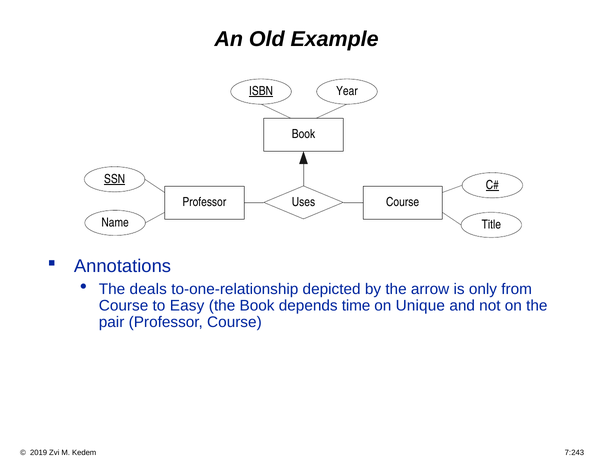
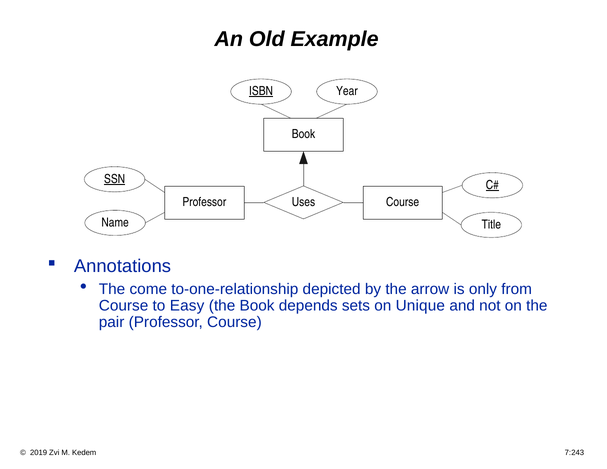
deals: deals -> come
time: time -> sets
